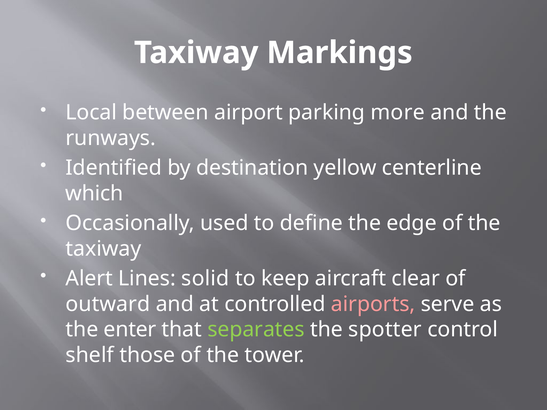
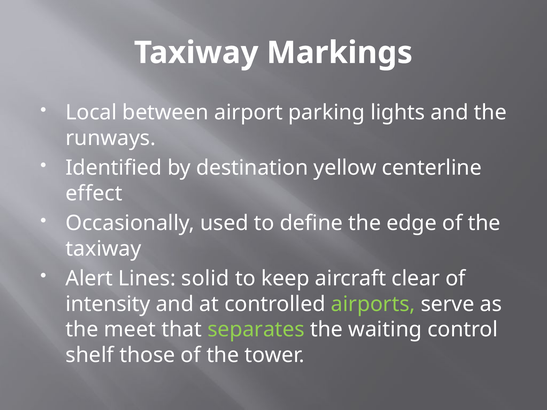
more: more -> lights
which: which -> effect
outward: outward -> intensity
airports colour: pink -> light green
enter: enter -> meet
spotter: spotter -> waiting
